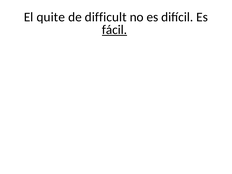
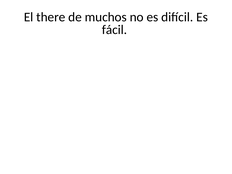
quite: quite -> there
difficult: difficult -> muchos
fácil underline: present -> none
